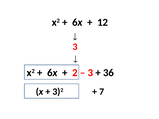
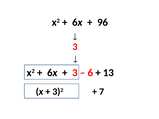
12: 12 -> 96
2 at (75, 73): 2 -> 3
3 at (90, 73): 3 -> 6
36: 36 -> 13
